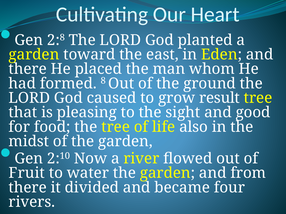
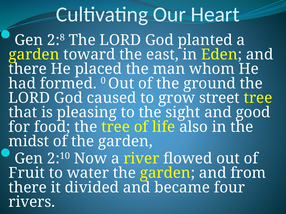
formed 8: 8 -> 0
result: result -> street
